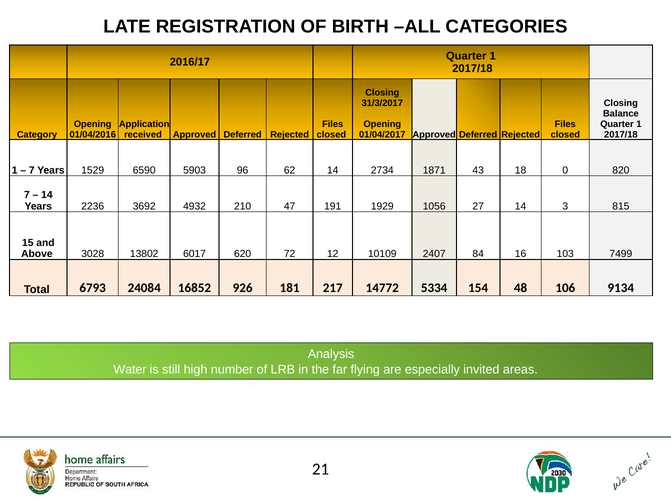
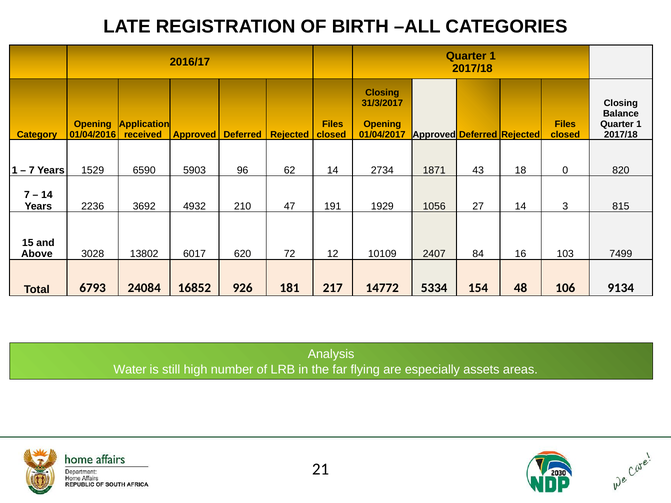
invited: invited -> assets
